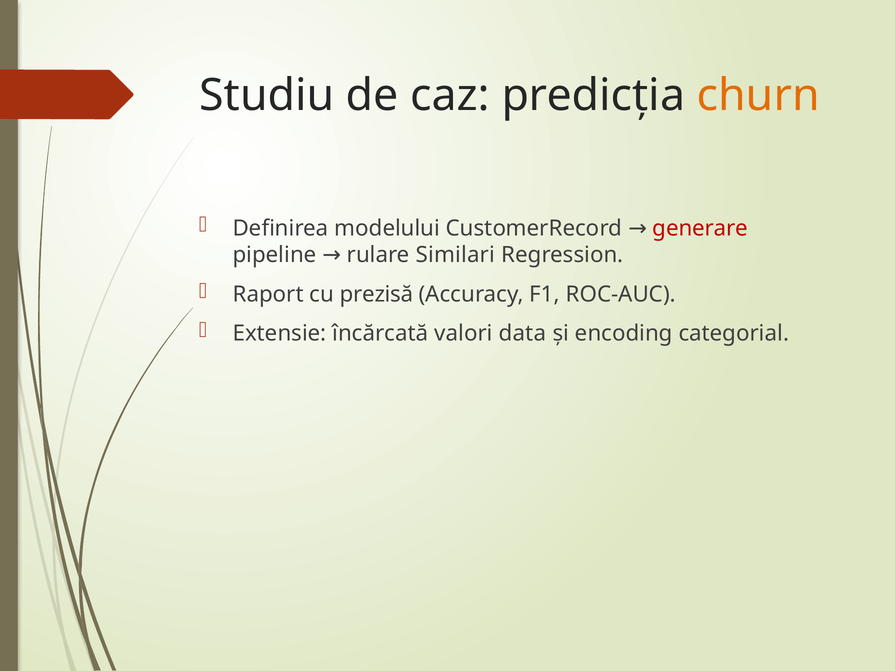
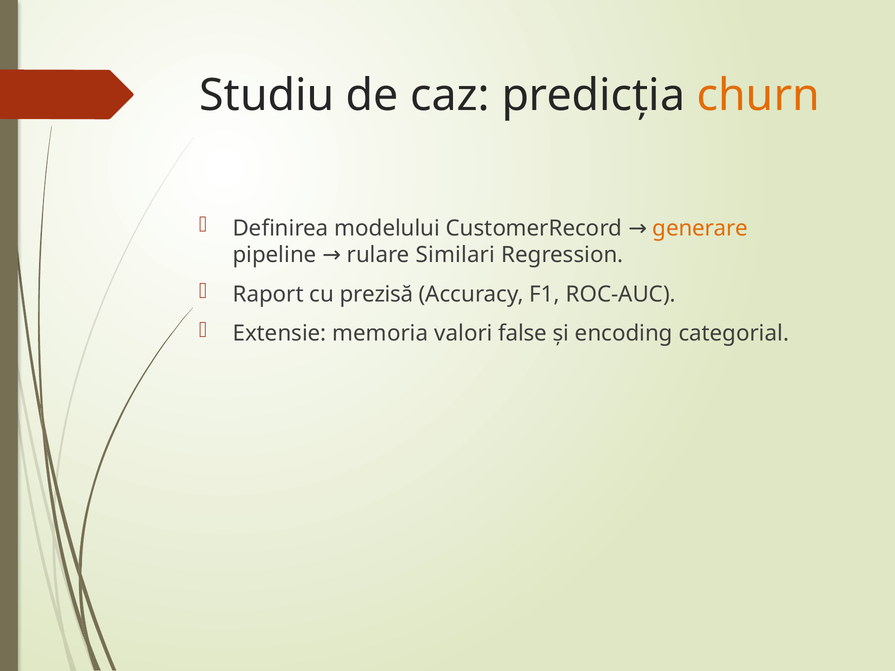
generare colour: red -> orange
încărcată: încărcată -> memoria
data: data -> false
